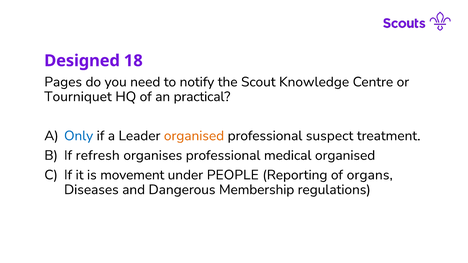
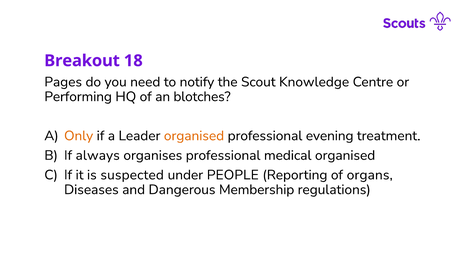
Designed: Designed -> Breakout
Tourniquet: Tourniquet -> Performing
practical: practical -> blotches
Only colour: blue -> orange
suspect: suspect -> evening
refresh: refresh -> always
movement: movement -> suspected
